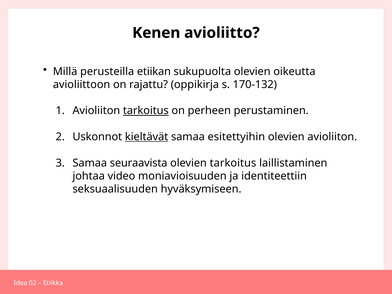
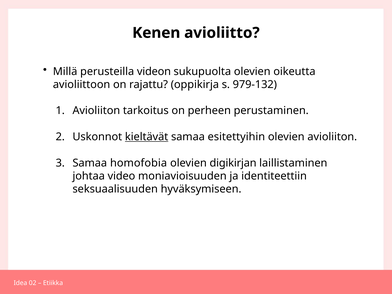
etiikan: etiikan -> videon
170-132: 170-132 -> 979-132
tarkoitus at (146, 111) underline: present -> none
seuraavista: seuraavista -> homofobia
olevien tarkoitus: tarkoitus -> digikirjan
